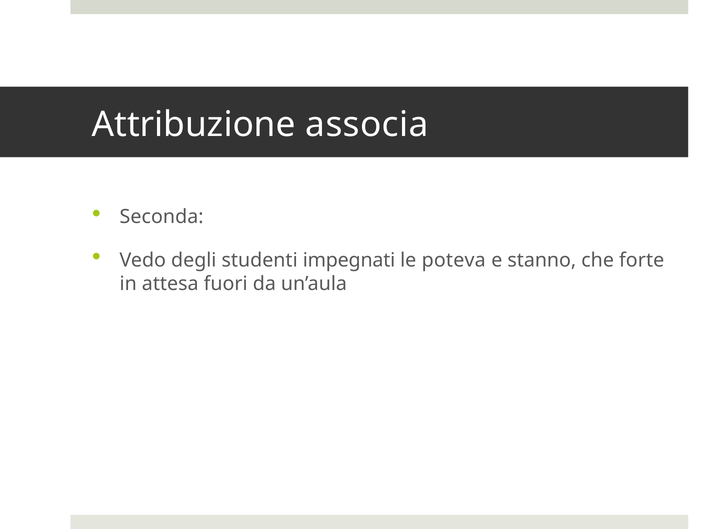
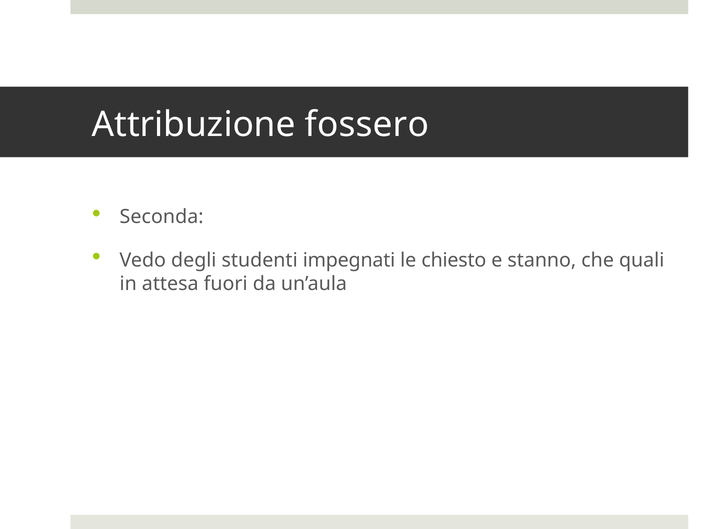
associa: associa -> fossero
poteva: poteva -> chiesto
forte: forte -> quali
